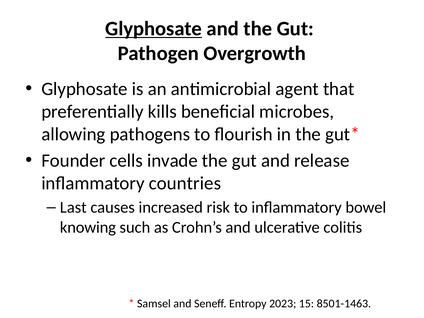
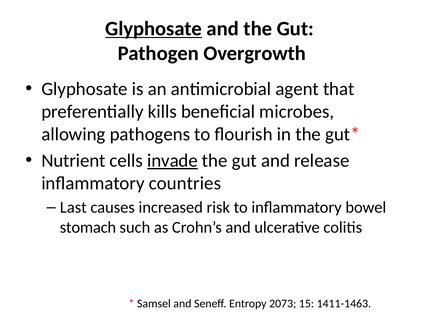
Founder: Founder -> Nutrient
invade underline: none -> present
knowing: knowing -> stomach
2023: 2023 -> 2073
8501-1463: 8501-1463 -> 1411-1463
